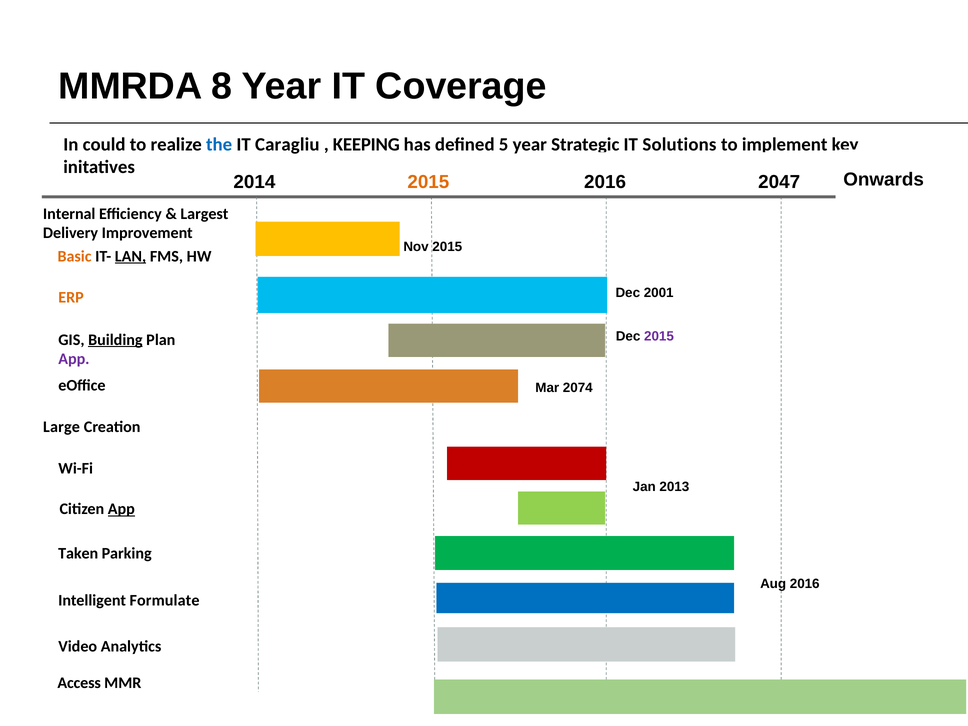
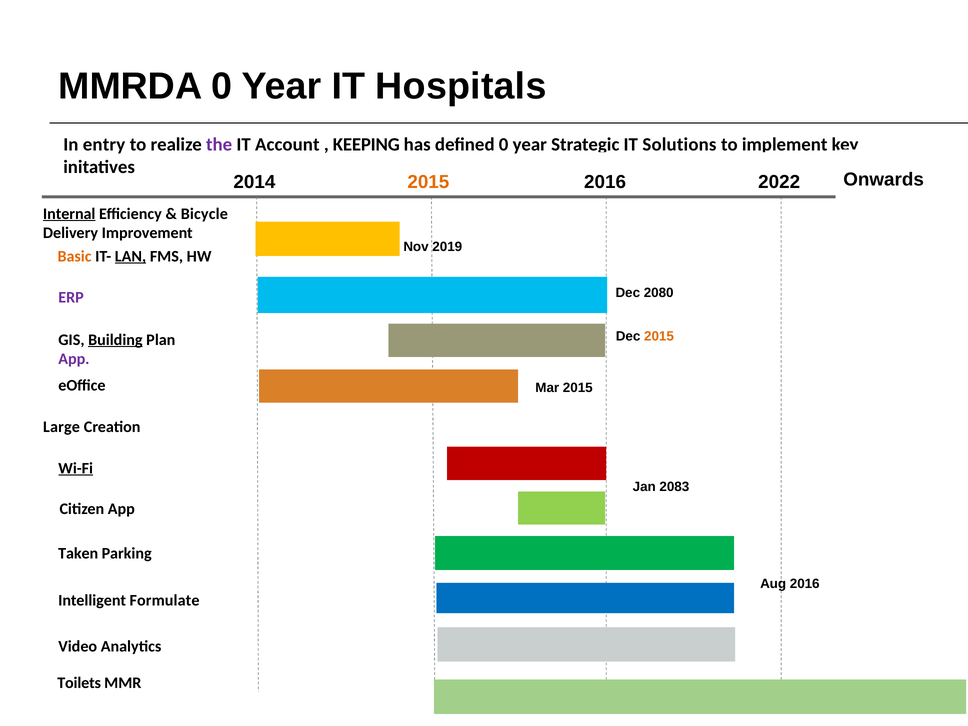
MMRDA 8: 8 -> 0
Coverage: Coverage -> Hospitals
could: could -> entry
the colour: blue -> purple
Caragliu: Caragliu -> Account
defined 5: 5 -> 0
2047: 2047 -> 2022
Internal underline: none -> present
Largest: Largest -> Bicycle
Nov 2015: 2015 -> 2019
2001: 2001 -> 2080
ERP colour: orange -> purple
2015 at (659, 336) colour: purple -> orange
Mar 2074: 2074 -> 2015
Wi-Fi underline: none -> present
2013: 2013 -> 2083
App at (121, 509) underline: present -> none
Access: Access -> Toilets
